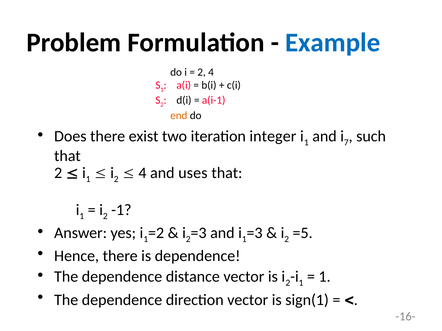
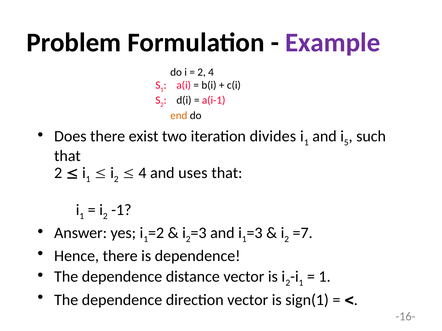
Example colour: blue -> purple
integer: integer -> divides
7: 7 -> 5
=5: =5 -> =7
